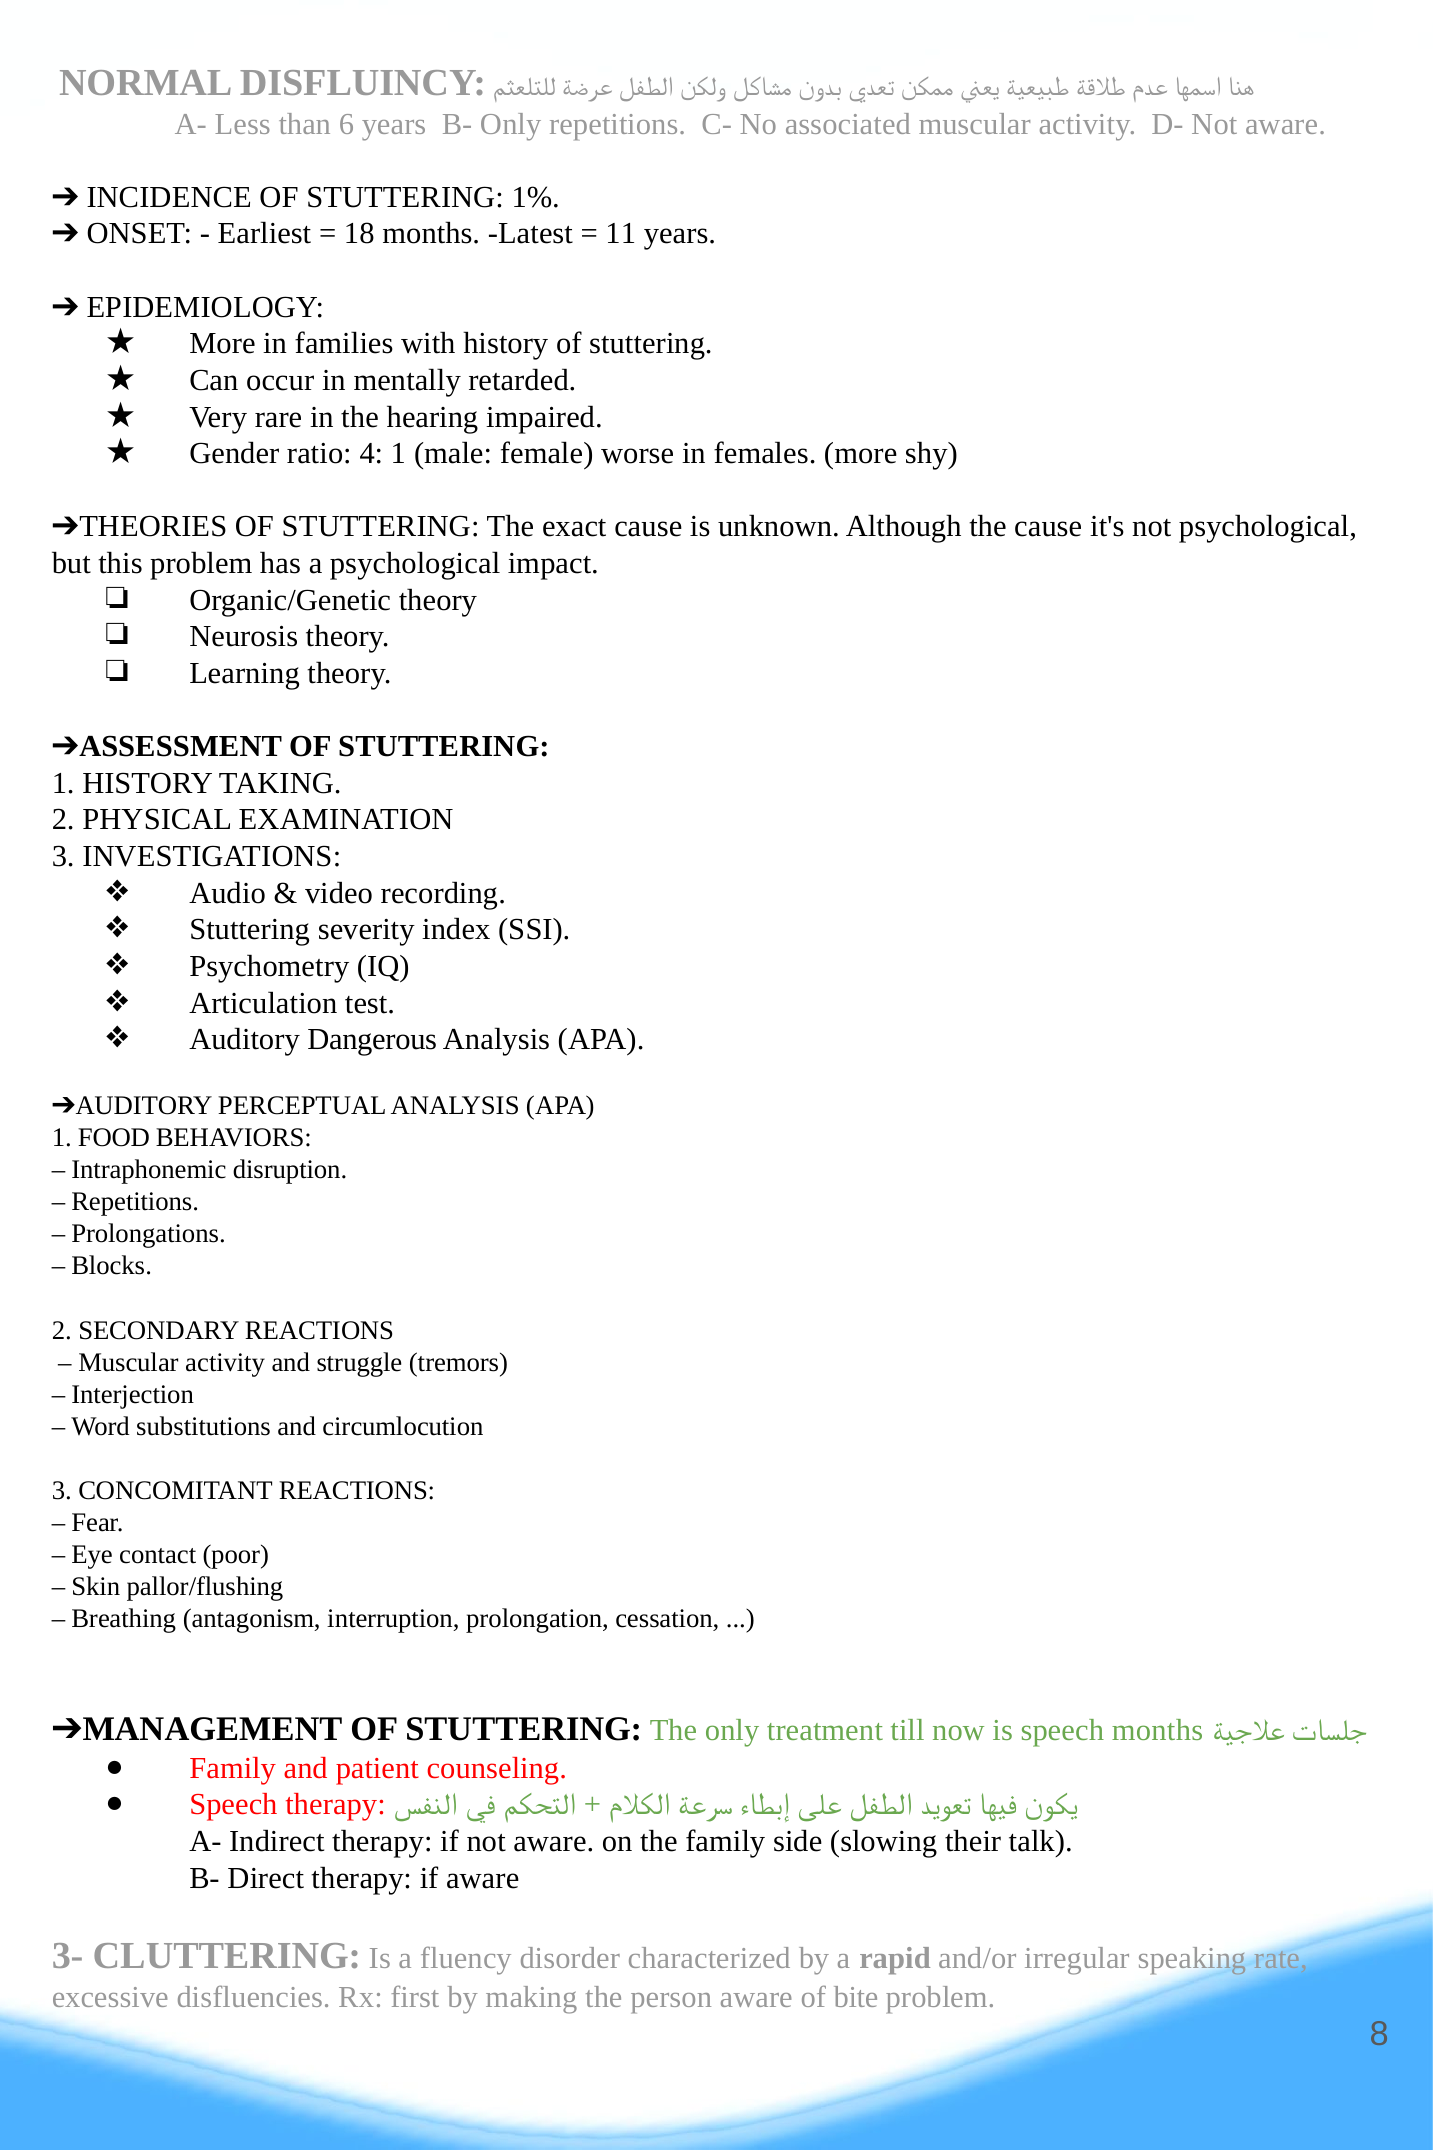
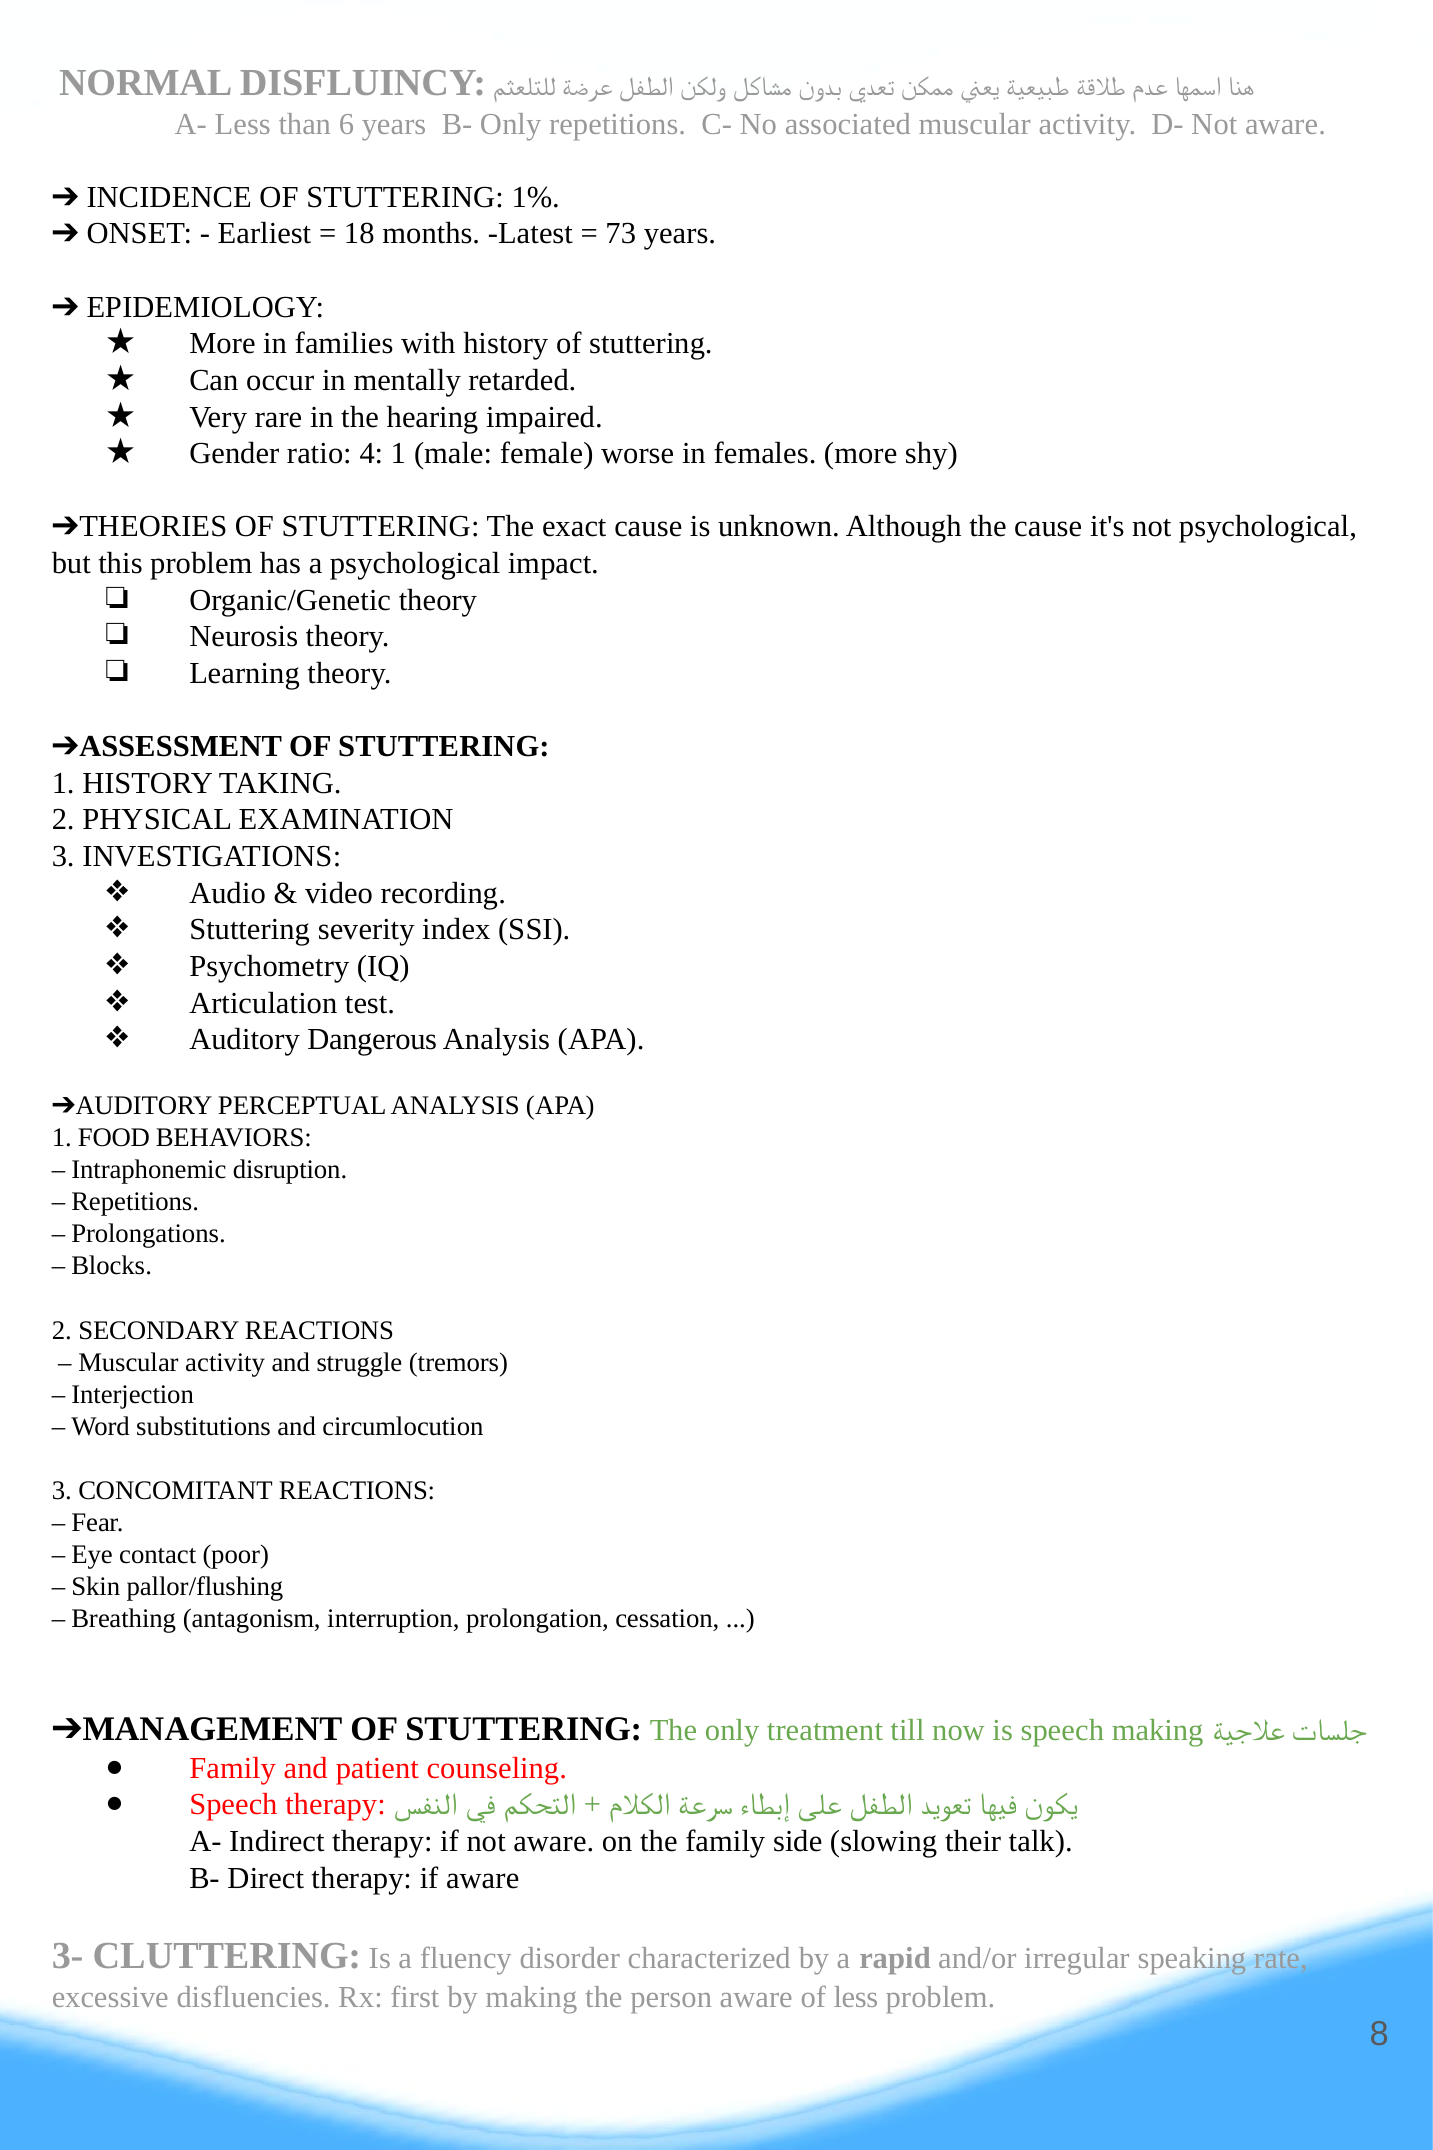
11: 11 -> 73
speech months: months -> making
of bite: bite -> less
